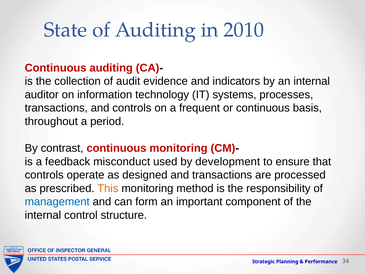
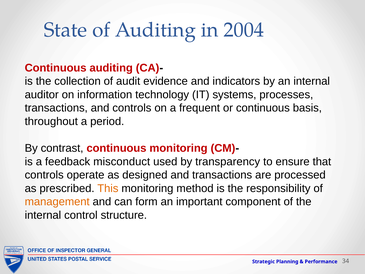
2010: 2010 -> 2004
development: development -> transparency
management colour: blue -> orange
